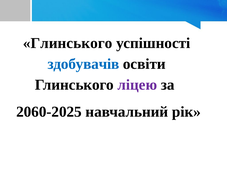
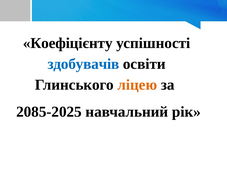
Глинського at (68, 43): Глинського -> Коефіцієнту
ліцею colour: purple -> orange
2060-2025: 2060-2025 -> 2085-2025
